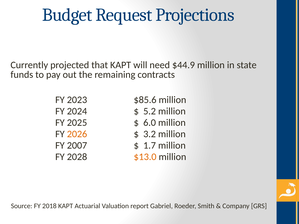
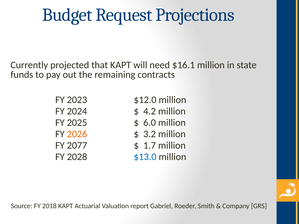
$44.9: $44.9 -> $16.1
$85.6: $85.6 -> $12.0
5.2: 5.2 -> 4.2
2007: 2007 -> 2077
$13.0 colour: orange -> blue
